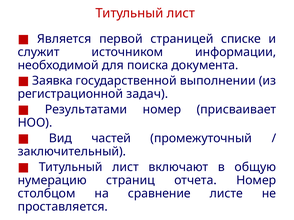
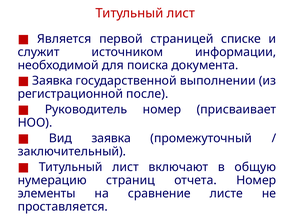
задач: задач -> после
Результатами: Результатами -> Руководитель
Вид частей: частей -> заявка
столбцом: столбцом -> элементы
